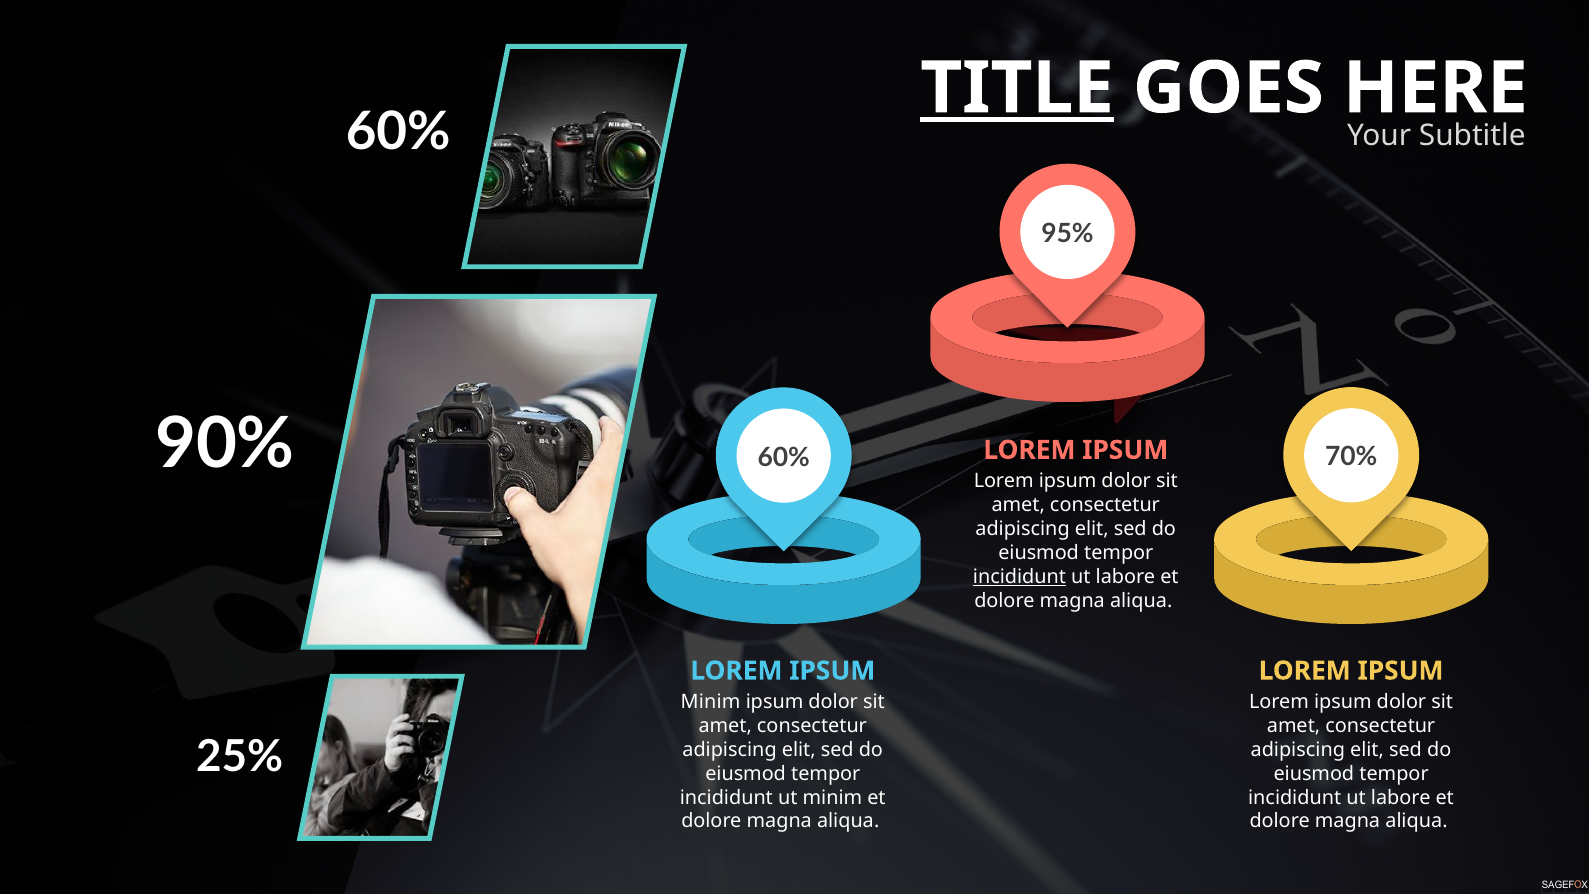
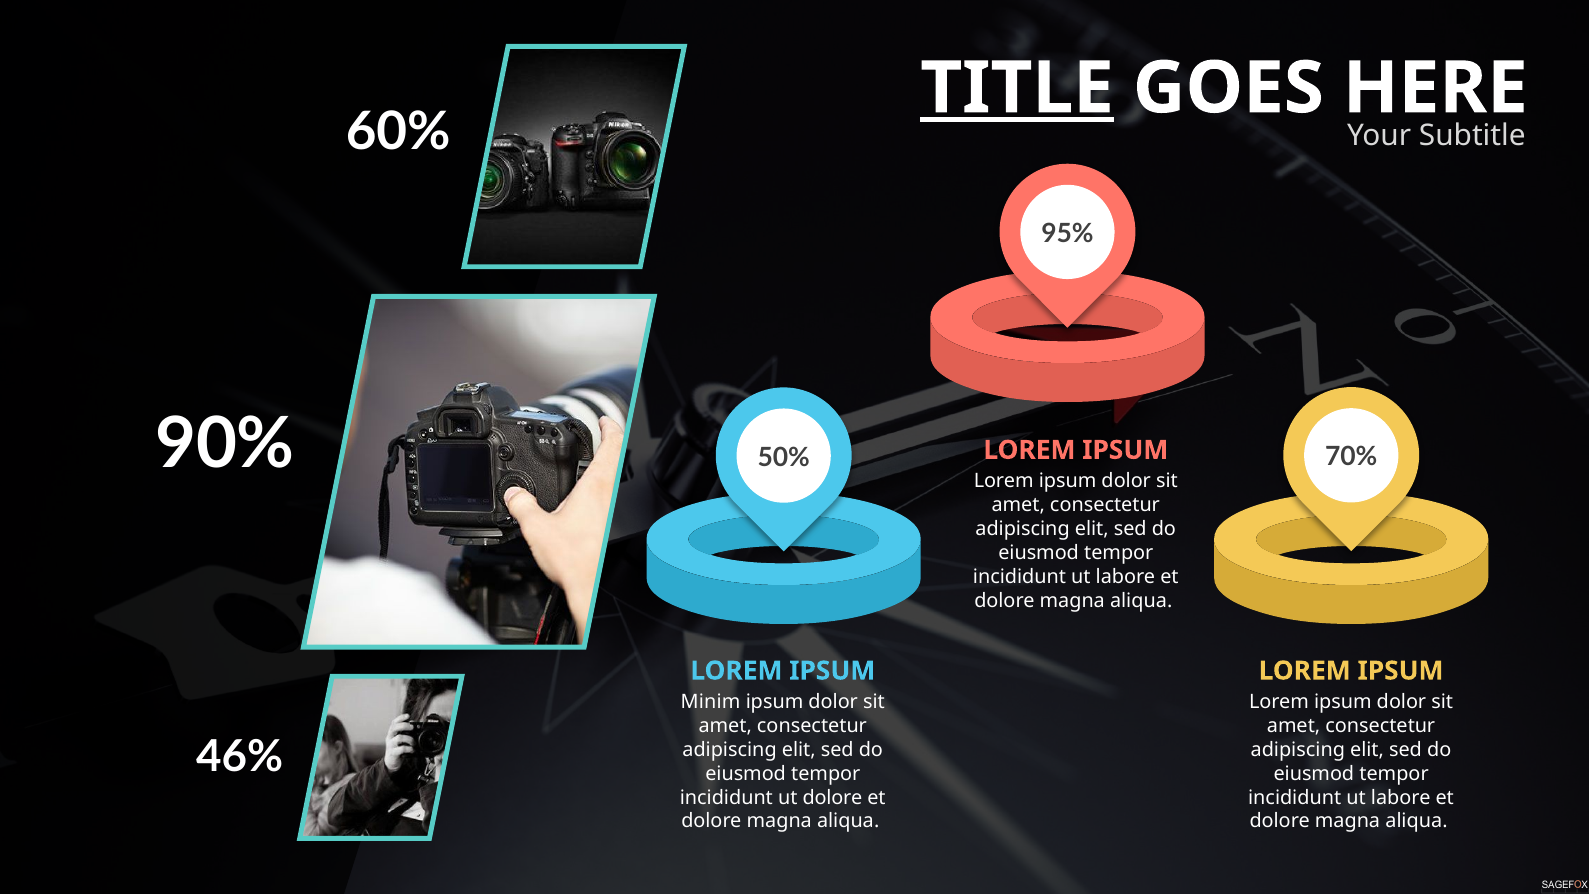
60% at (784, 457): 60% -> 50%
incididunt at (1019, 577) underline: present -> none
25%: 25% -> 46%
ut minim: minim -> dolore
